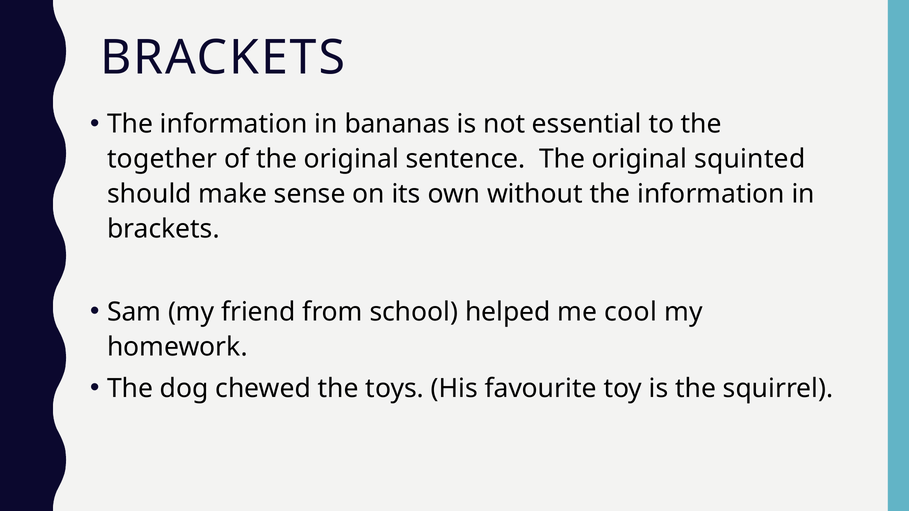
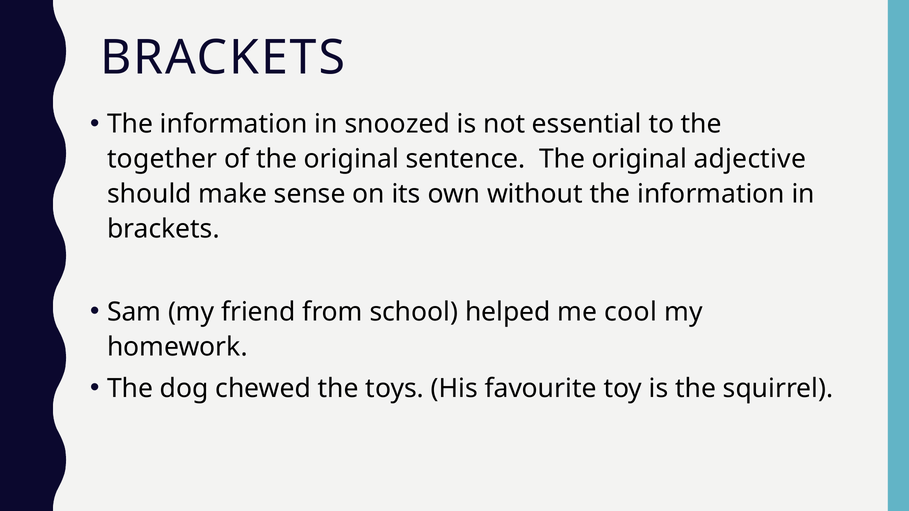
bananas: bananas -> snoozed
squinted: squinted -> adjective
